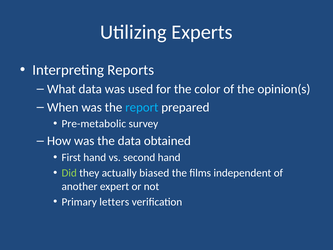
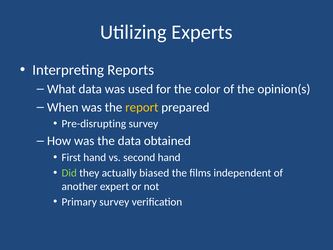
report colour: light blue -> yellow
Pre-metabolic: Pre-metabolic -> Pre-disrupting
Primary letters: letters -> survey
